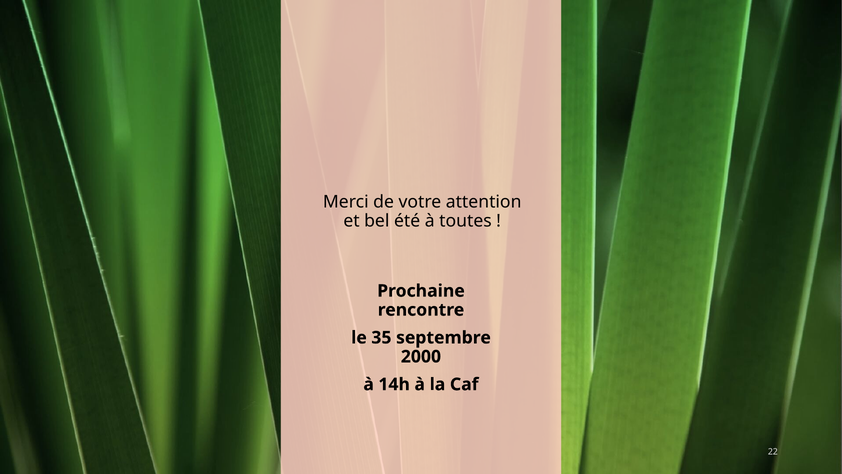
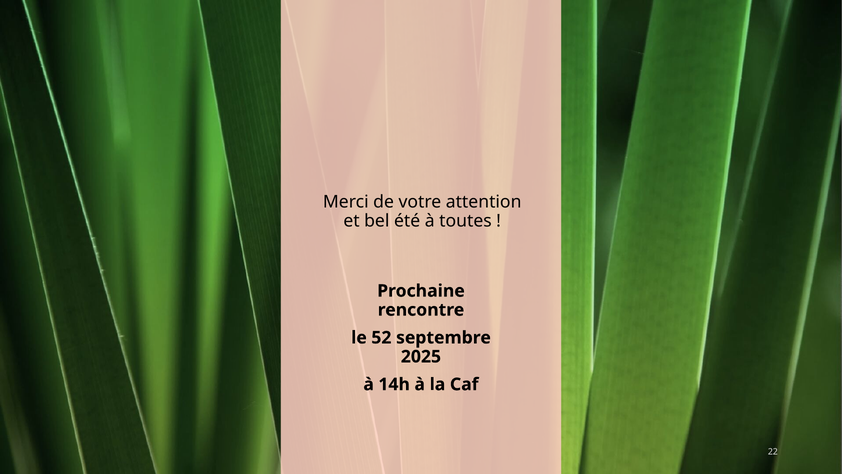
35: 35 -> 52
2000: 2000 -> 2025
